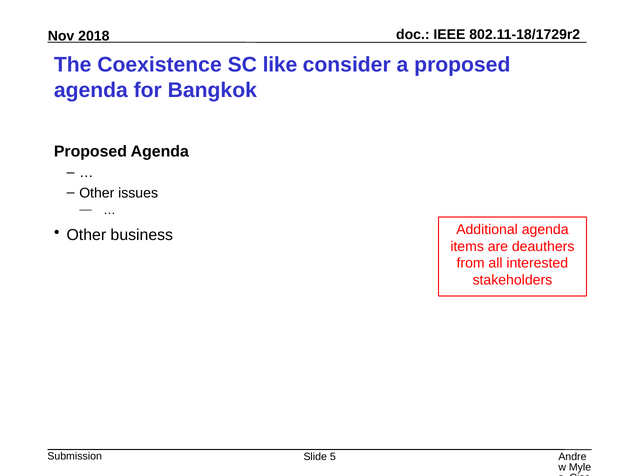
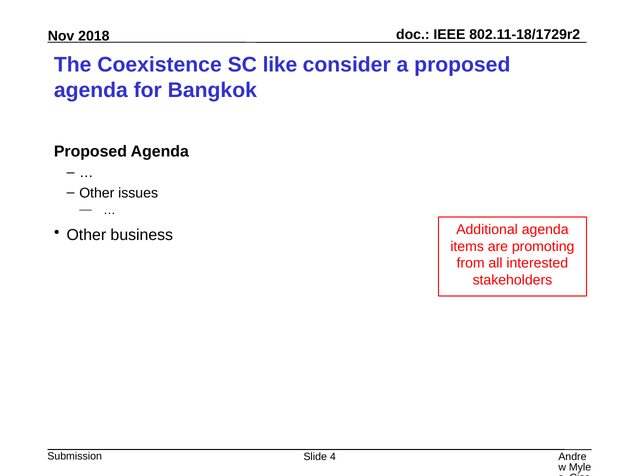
deauthers: deauthers -> promoting
5: 5 -> 4
